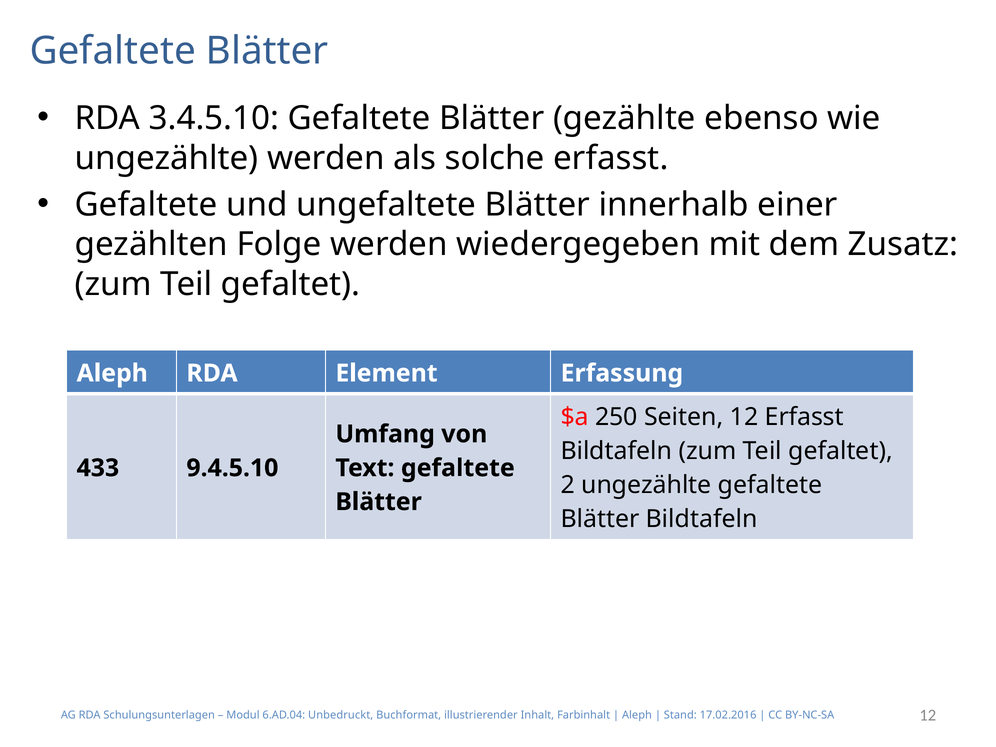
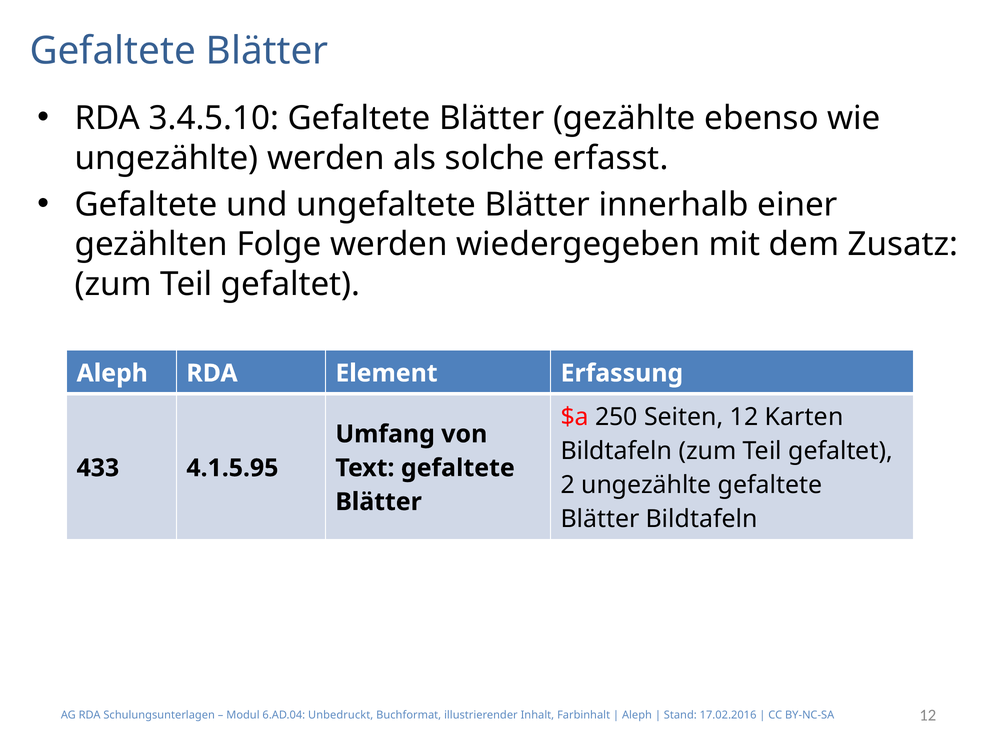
12 Erfasst: Erfasst -> Karten
9.4.5.10: 9.4.5.10 -> 4.1.5.95
